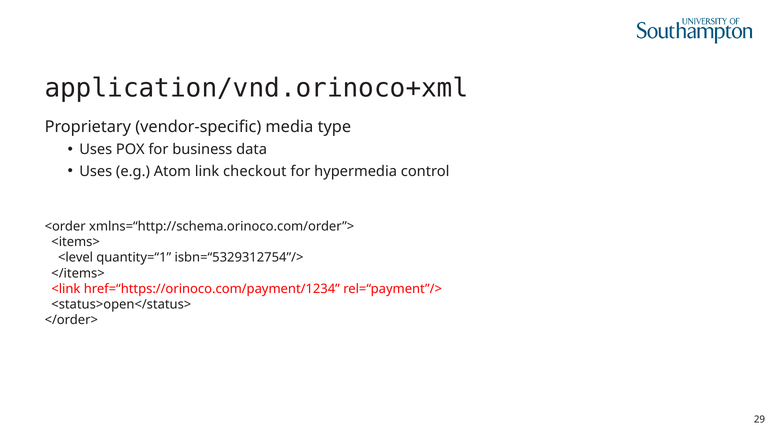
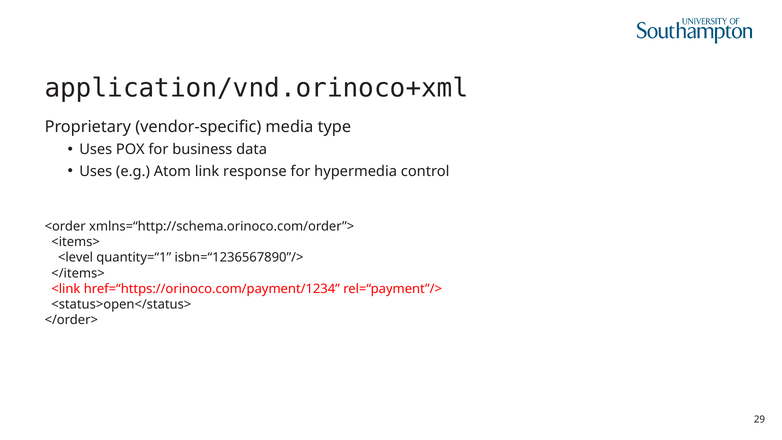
checkout: checkout -> response
isbn=“5329312754”/>: isbn=“5329312754”/> -> isbn=“1236567890”/>
